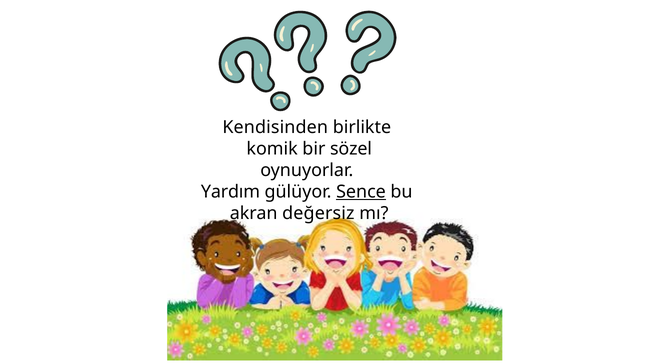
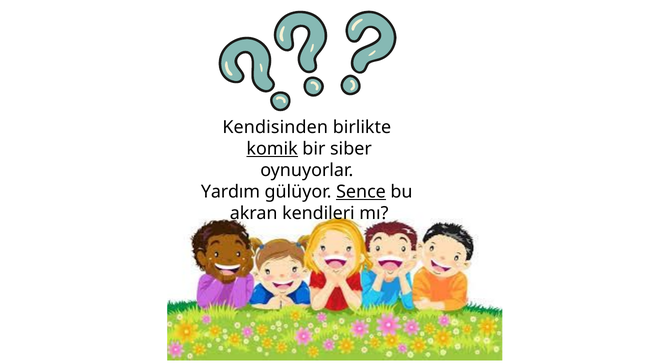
komik underline: none -> present
sözel: sözel -> siber
değersiz: değersiz -> kendileri
